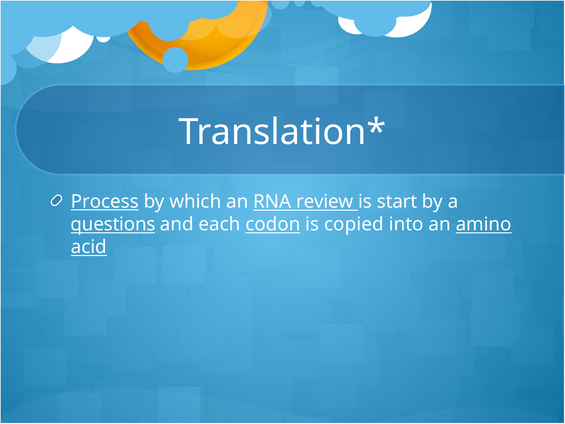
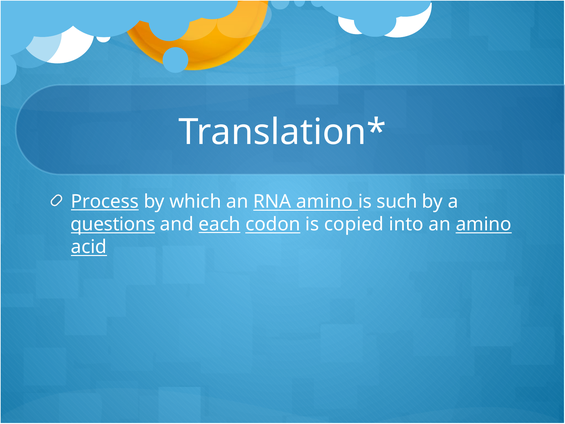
RNA review: review -> amino
start: start -> such
each underline: none -> present
